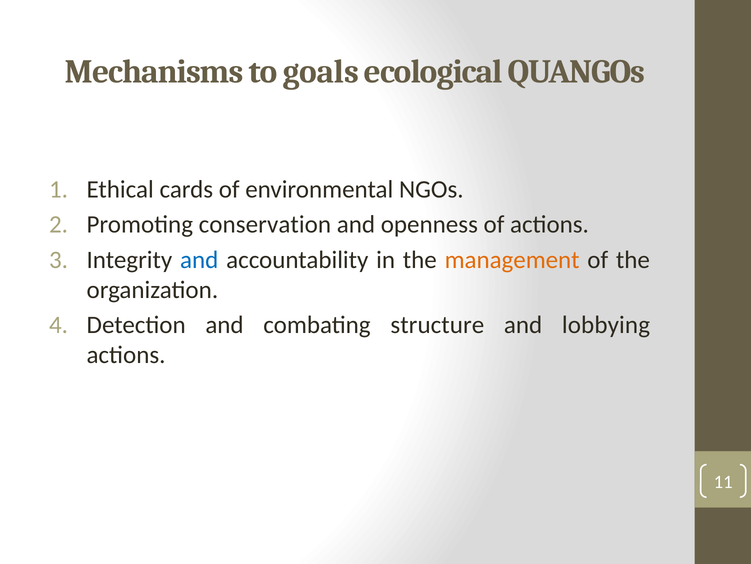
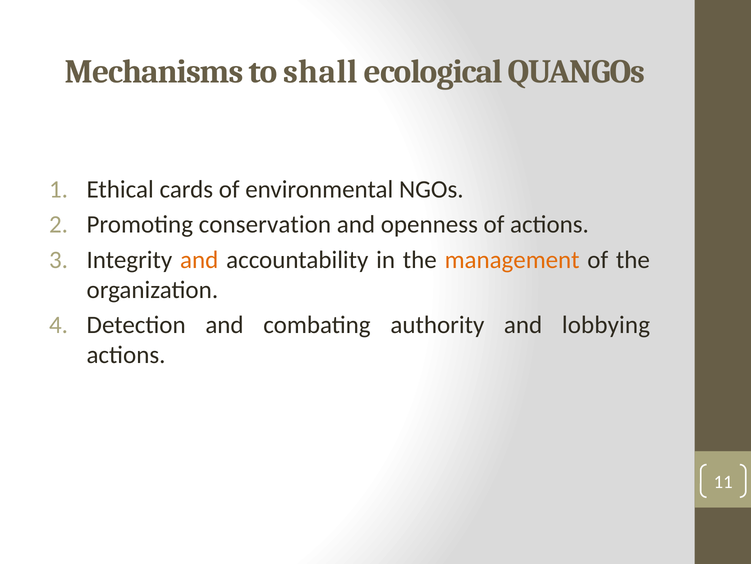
goals: goals -> shall
and at (199, 259) colour: blue -> orange
structure: structure -> authority
